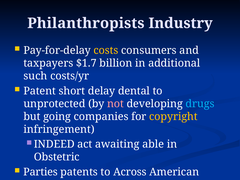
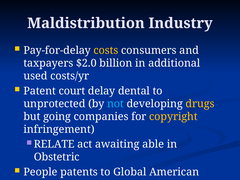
Philanthropists: Philanthropists -> Maldistribution
$1.7: $1.7 -> $2.0
such: such -> used
short: short -> court
not colour: pink -> light blue
drugs colour: light blue -> yellow
INDEED: INDEED -> RELATE
Parties: Parties -> People
Across: Across -> Global
